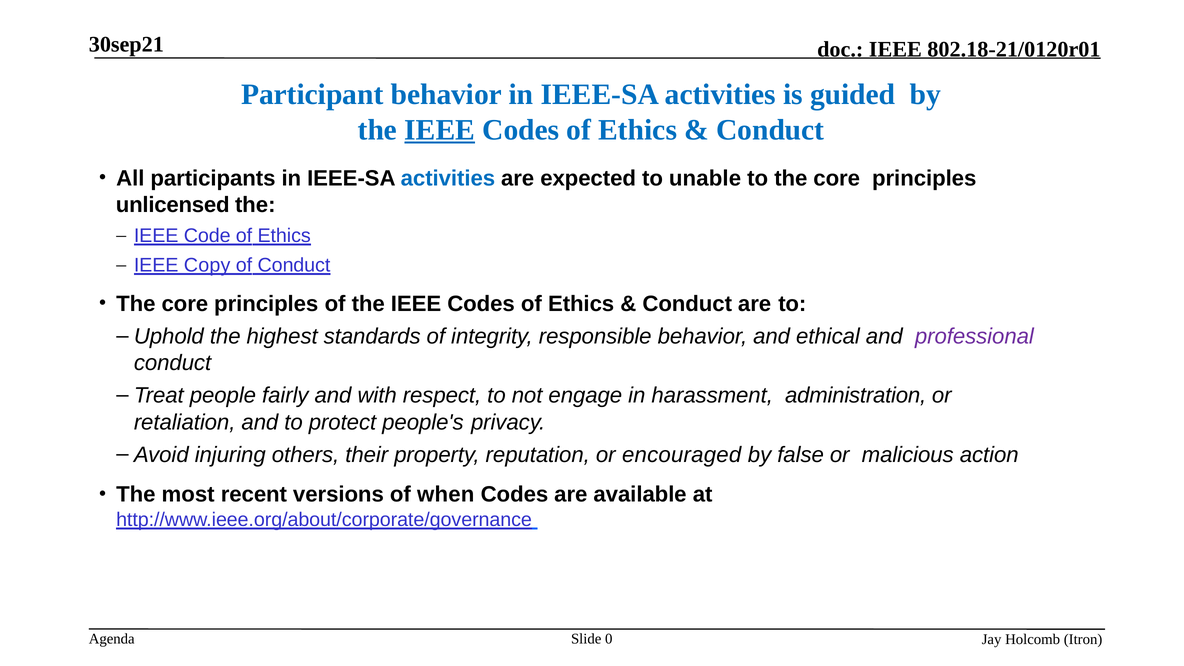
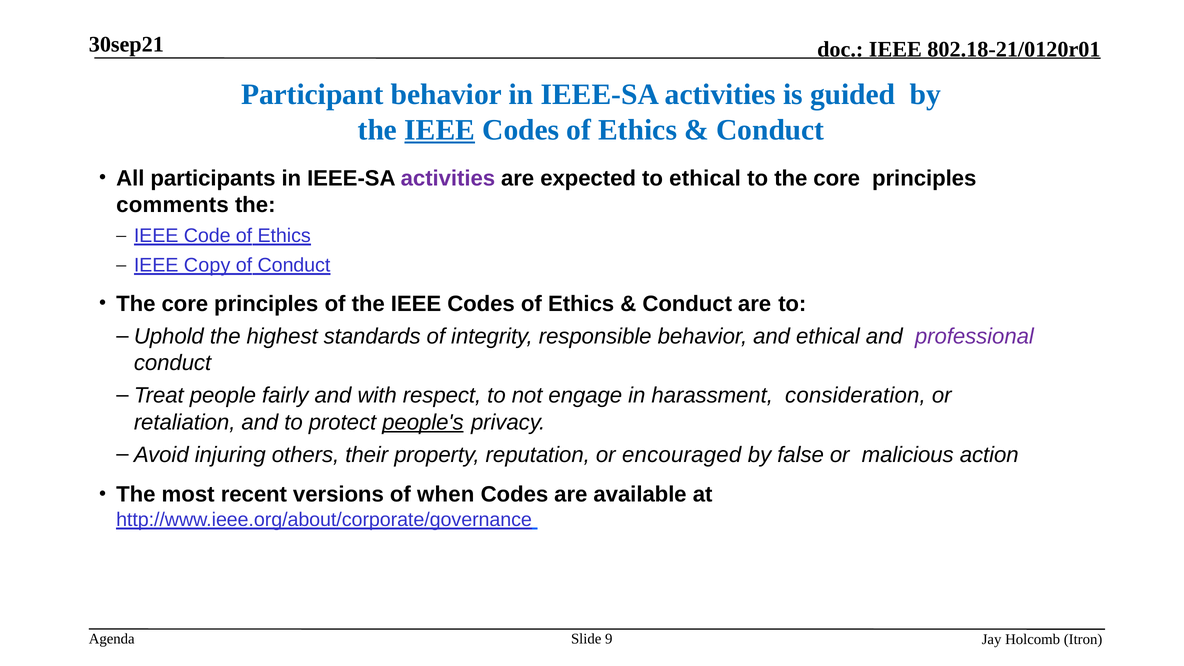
activities at (448, 178) colour: blue -> purple
to unable: unable -> ethical
unlicensed: unlicensed -> comments
administration: administration -> consideration
people's underline: none -> present
0: 0 -> 9
